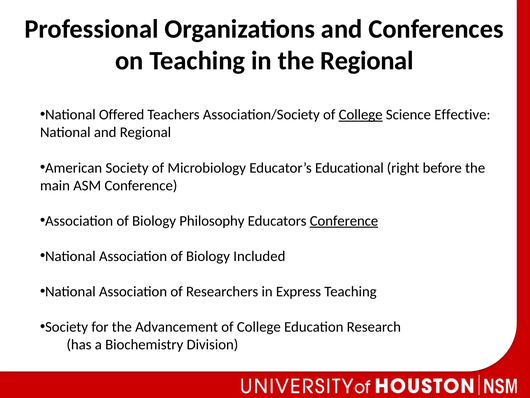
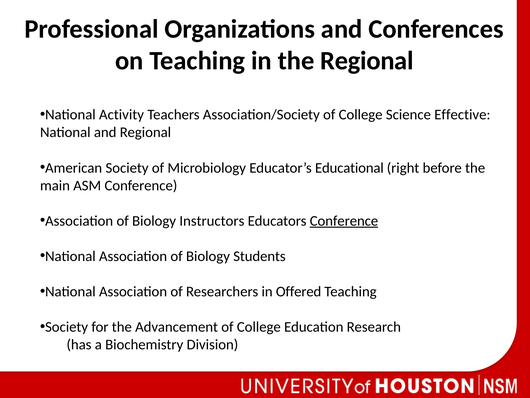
Offered: Offered -> Activity
College at (361, 115) underline: present -> none
Philosophy: Philosophy -> Instructors
Included: Included -> Students
Express: Express -> Offered
